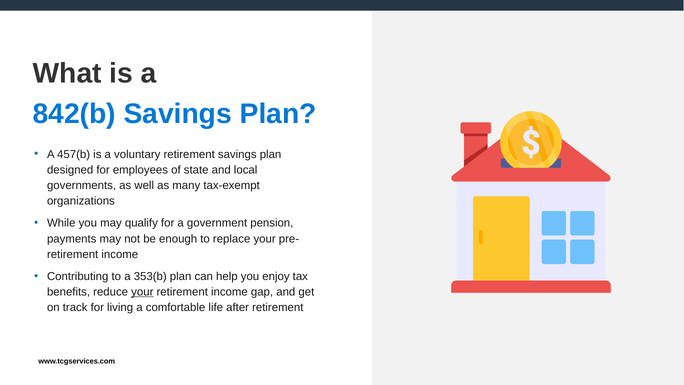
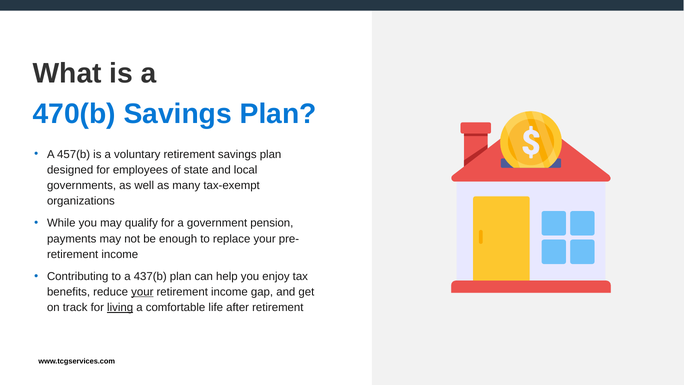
842(b: 842(b -> 470(b
353(b: 353(b -> 437(b
living underline: none -> present
